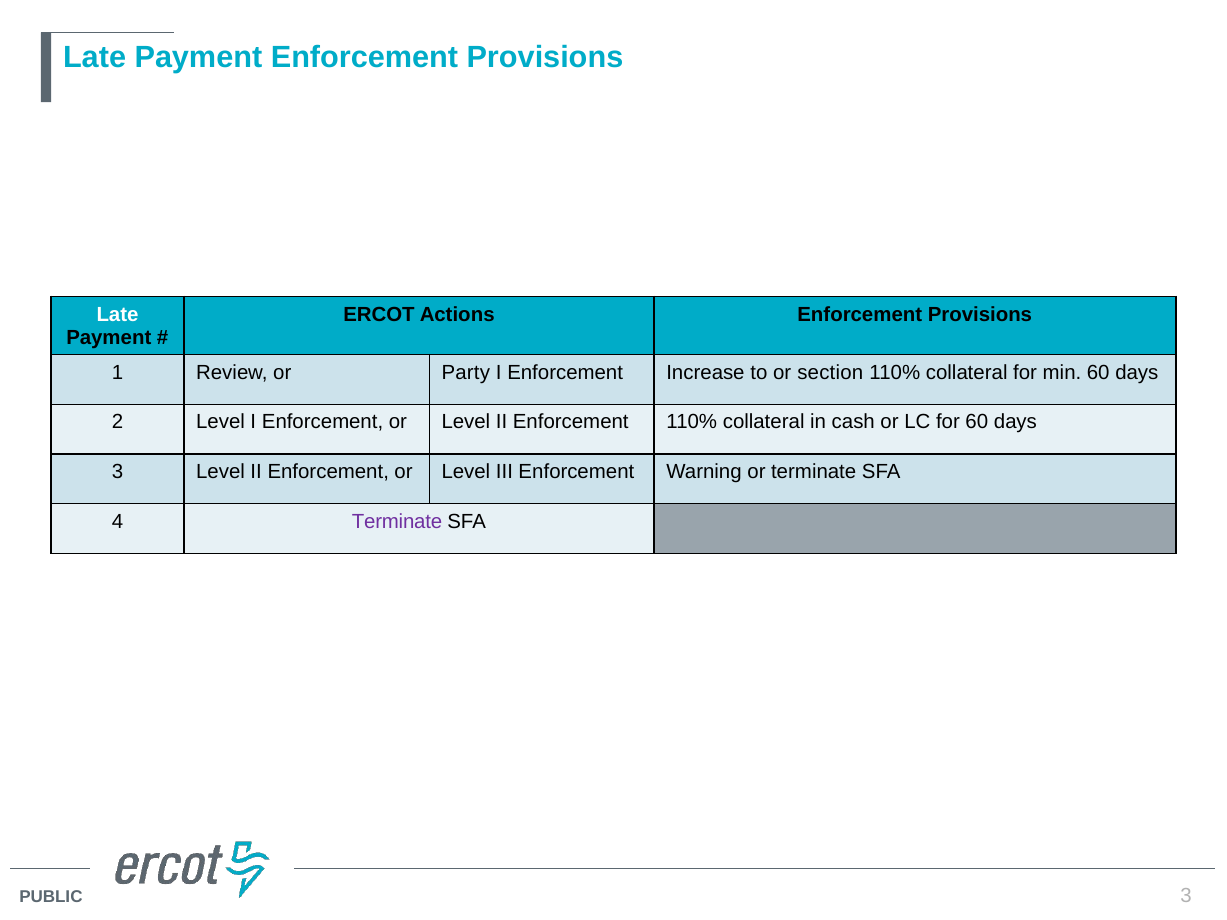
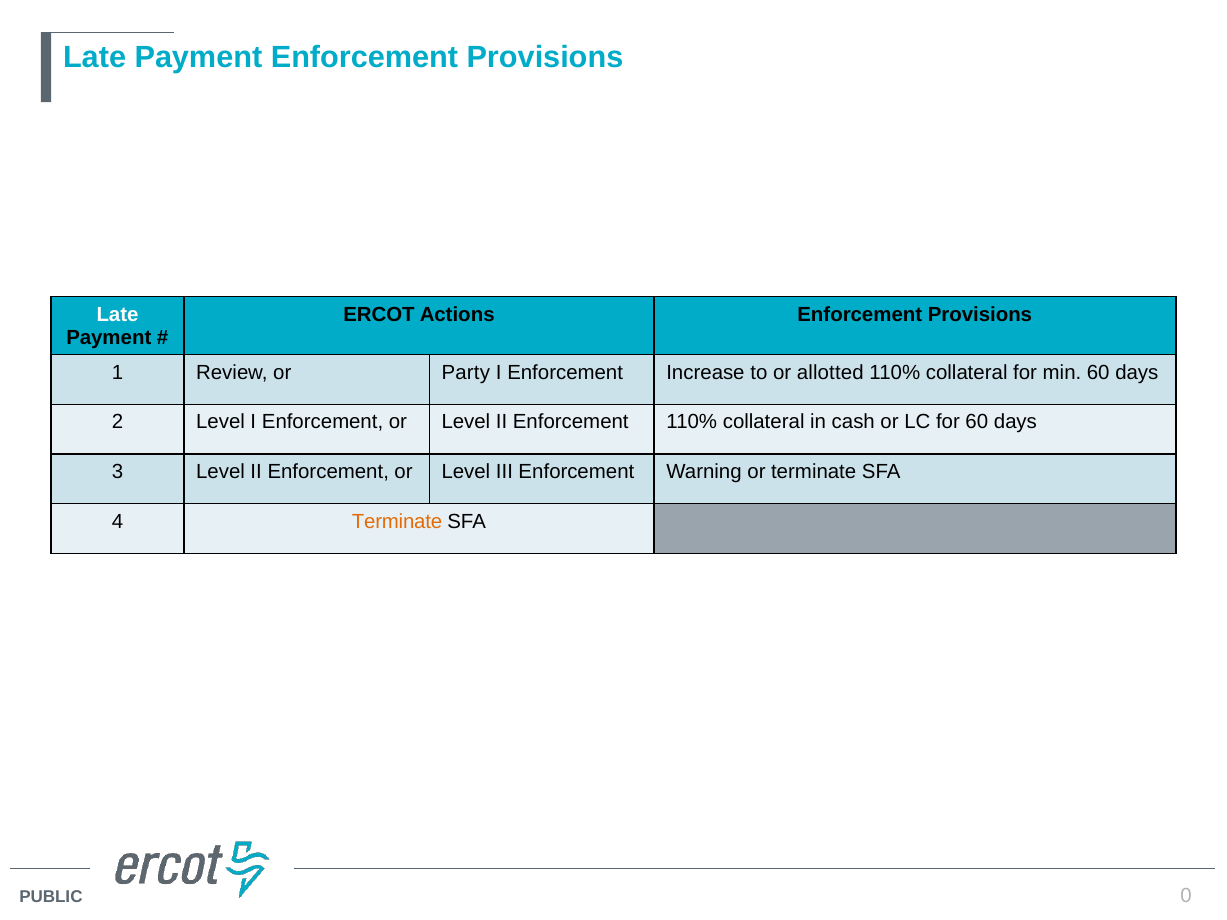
section: section -> allotted
Terminate at (397, 522) colour: purple -> orange
3 at (1186, 896): 3 -> 0
